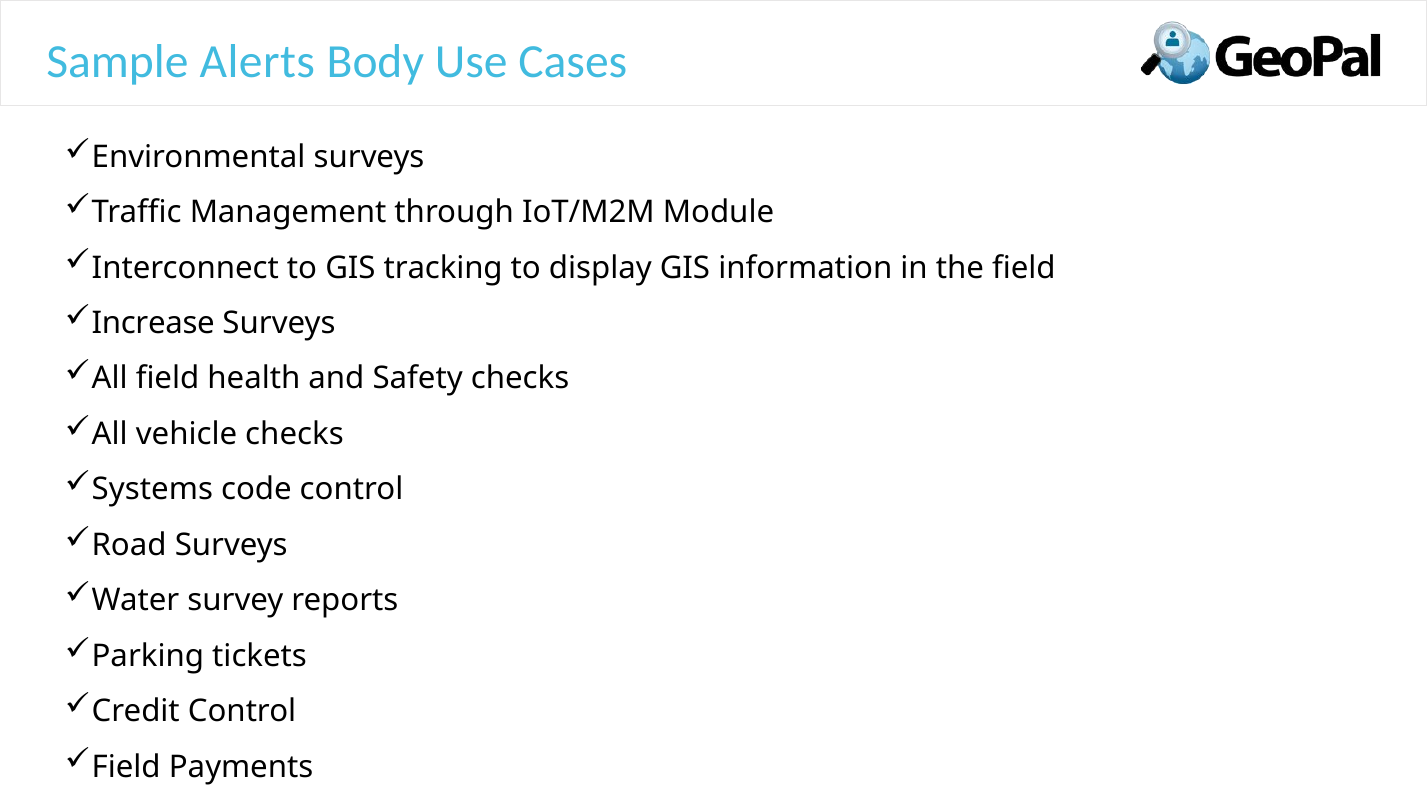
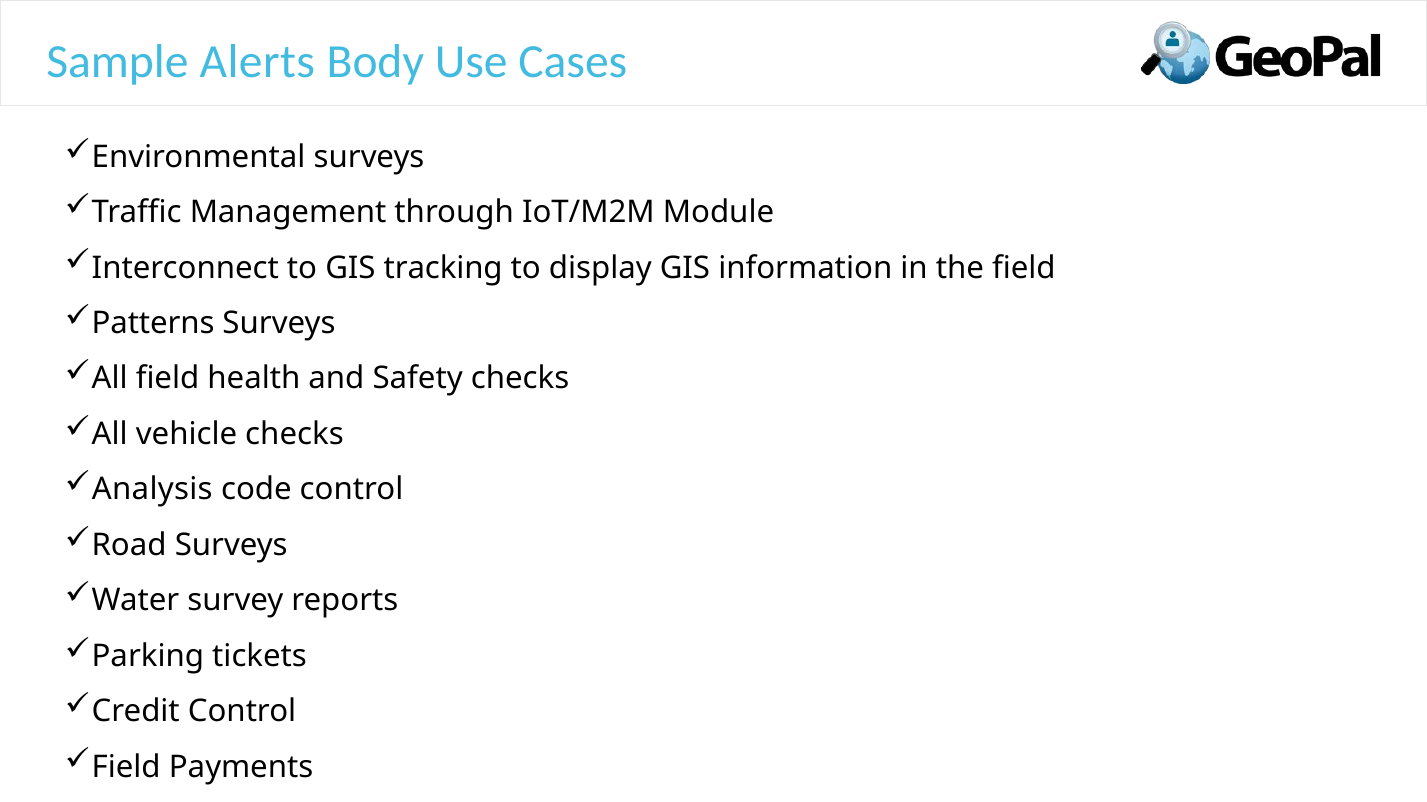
Increase: Increase -> Patterns
Systems: Systems -> Analysis
